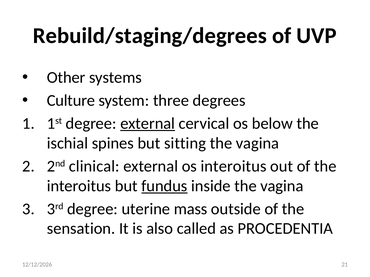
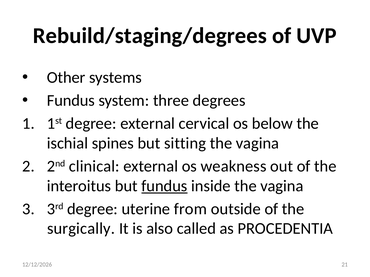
Culture at (71, 101): Culture -> Fundus
external at (148, 124) underline: present -> none
os interoitus: interoitus -> weakness
mass: mass -> from
sensation: sensation -> surgically
